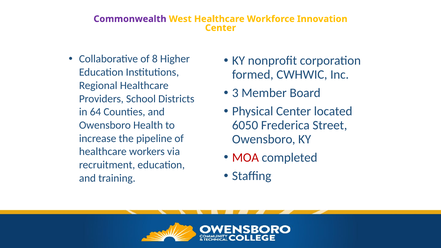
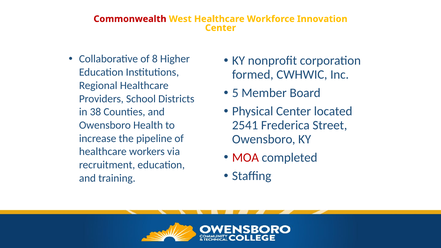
Commonwealth colour: purple -> red
3: 3 -> 5
64: 64 -> 38
6050: 6050 -> 2541
